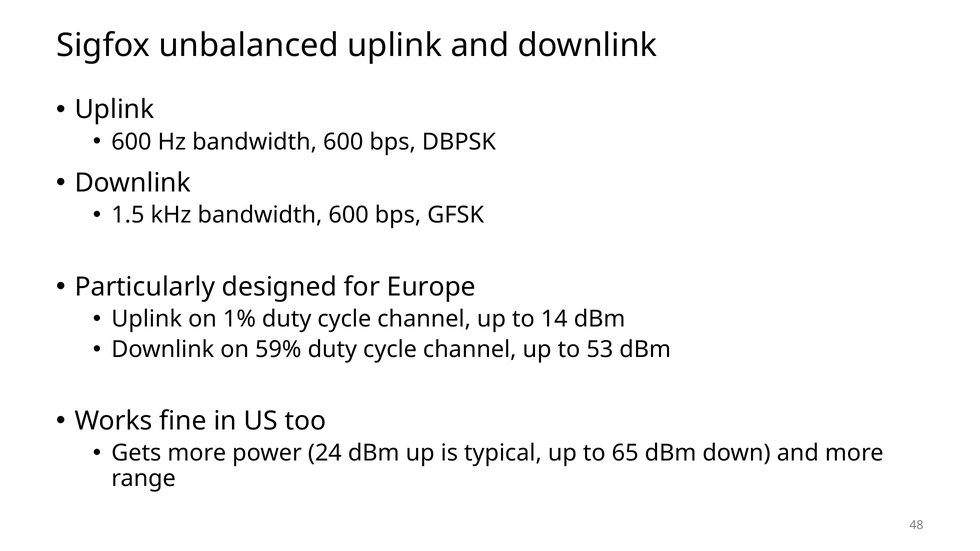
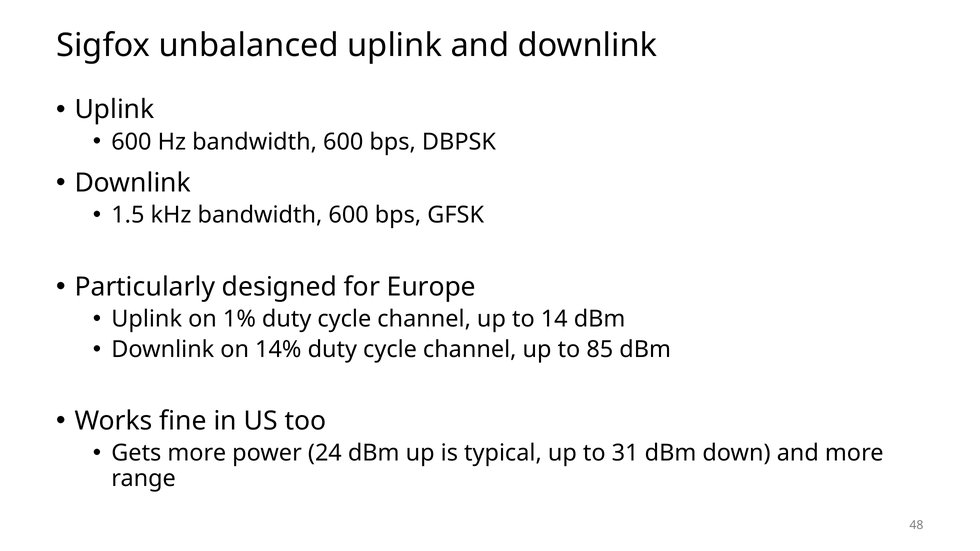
59%: 59% -> 14%
53: 53 -> 85
65: 65 -> 31
